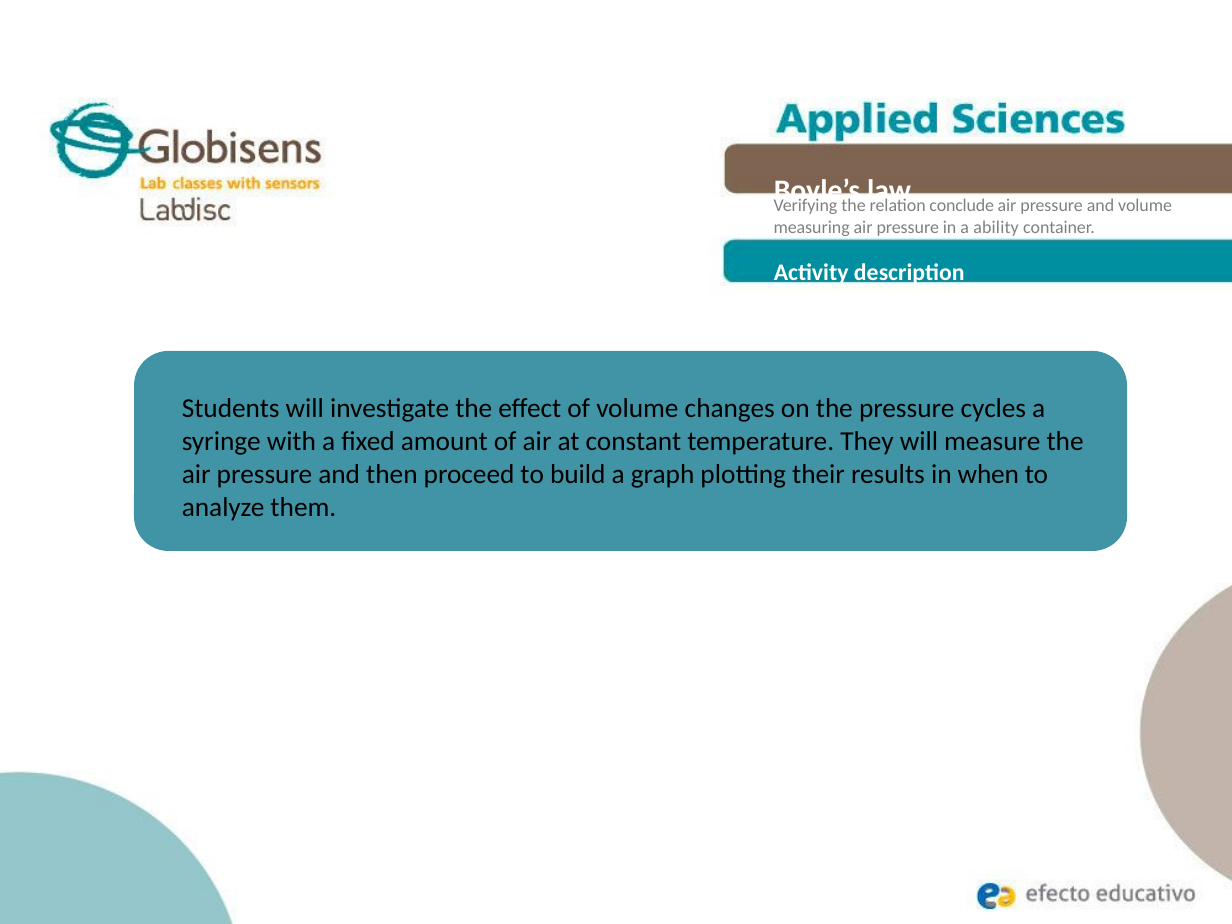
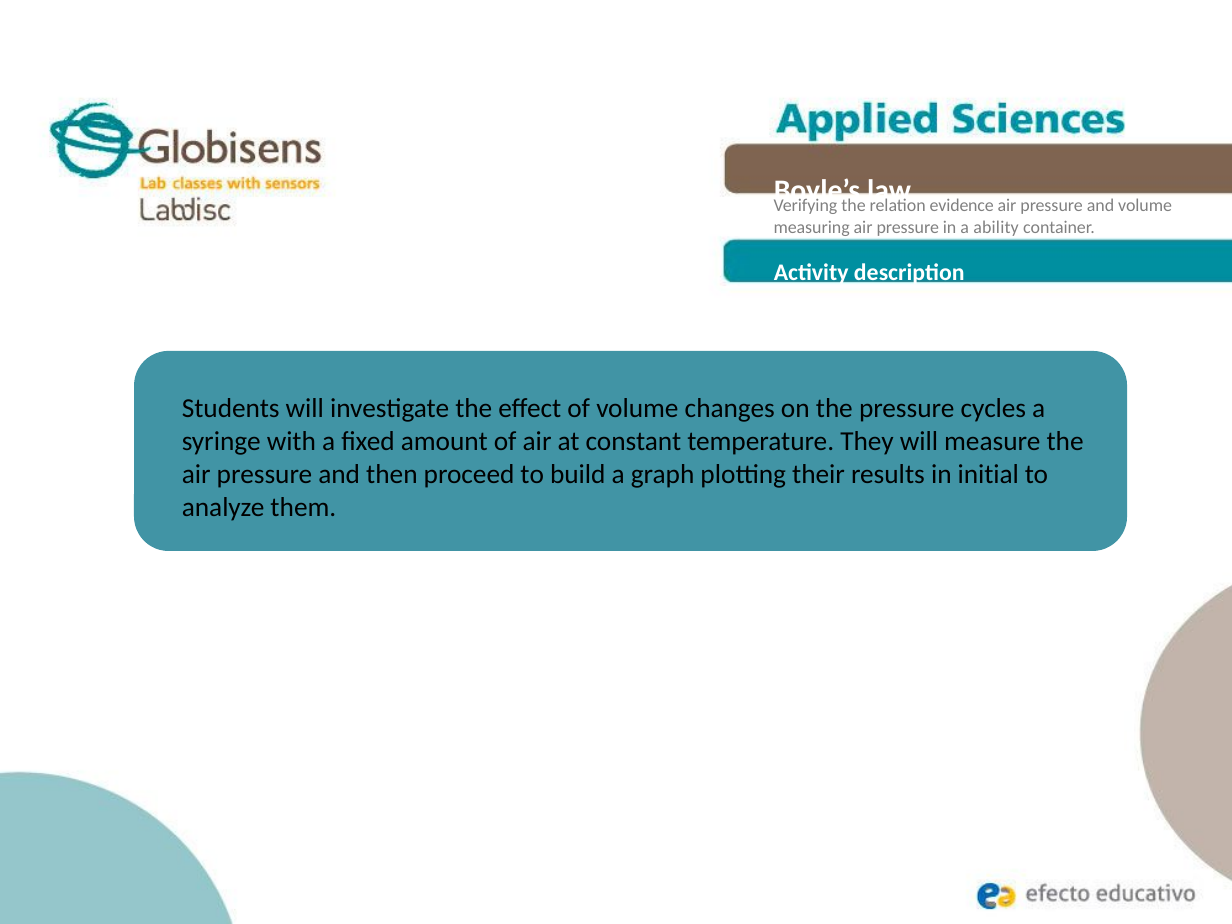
conclude: conclude -> evidence
when: when -> initial
